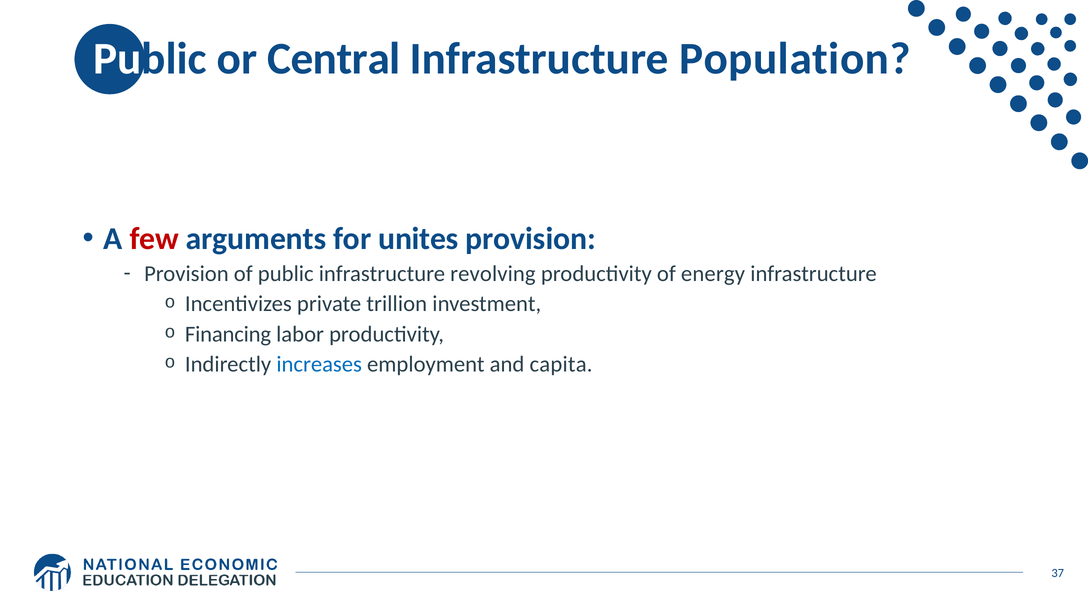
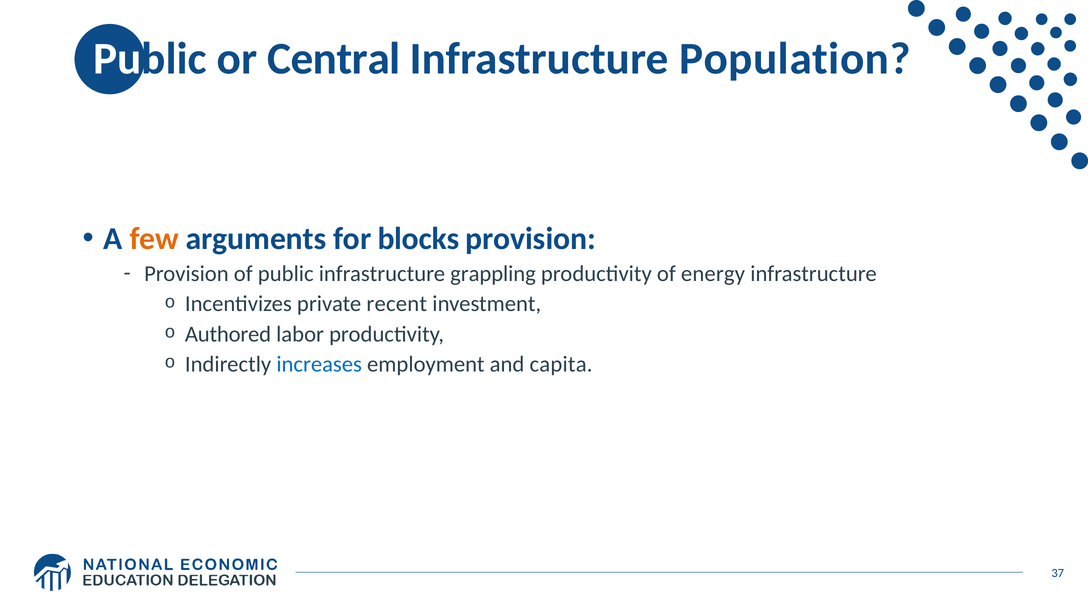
few colour: red -> orange
unites: unites -> blocks
revolving: revolving -> grappling
trillion: trillion -> recent
Financing: Financing -> Authored
